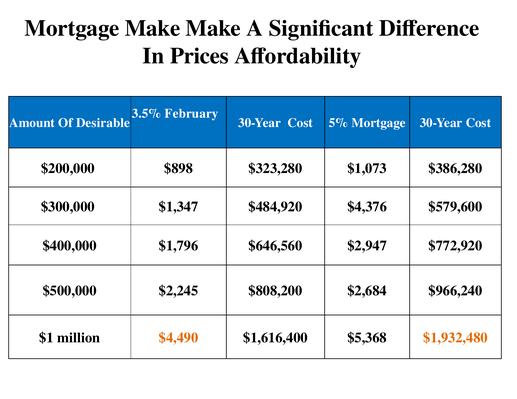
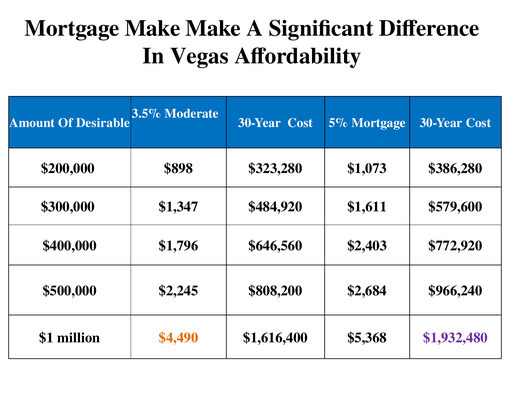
Prices: Prices -> Vegas
February: February -> Moderate
$4,376: $4,376 -> $1,611
$2,947: $2,947 -> $2,403
$1,932,480 colour: orange -> purple
